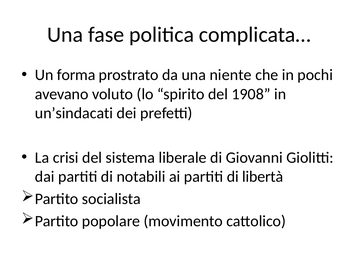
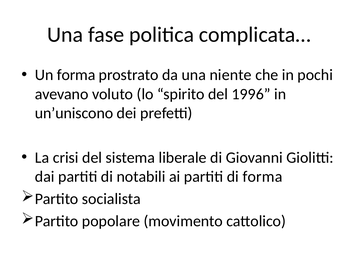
1908: 1908 -> 1996
un’sindacati: un’sindacati -> un’uniscono
di libertà: libertà -> forma
